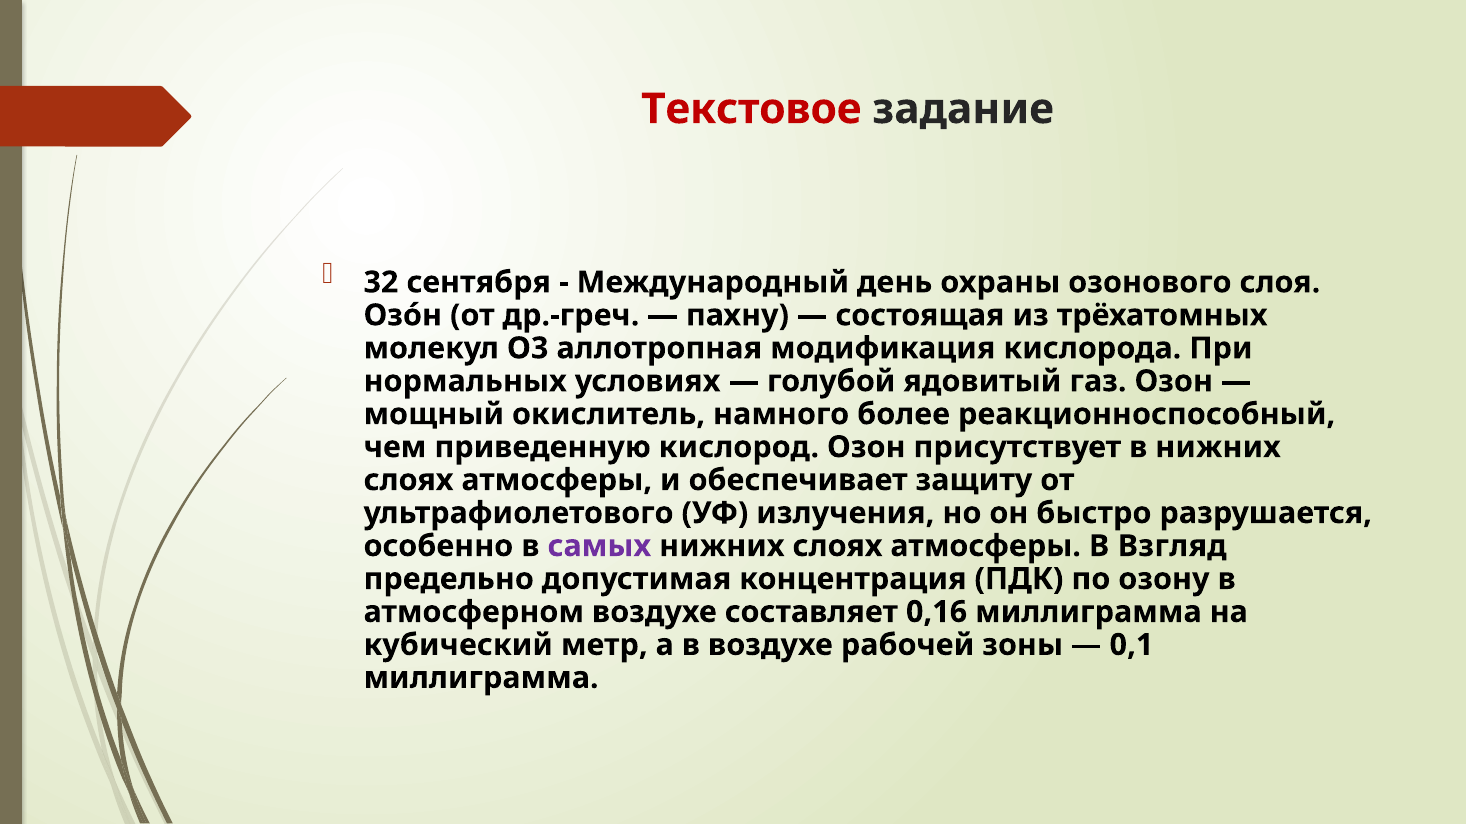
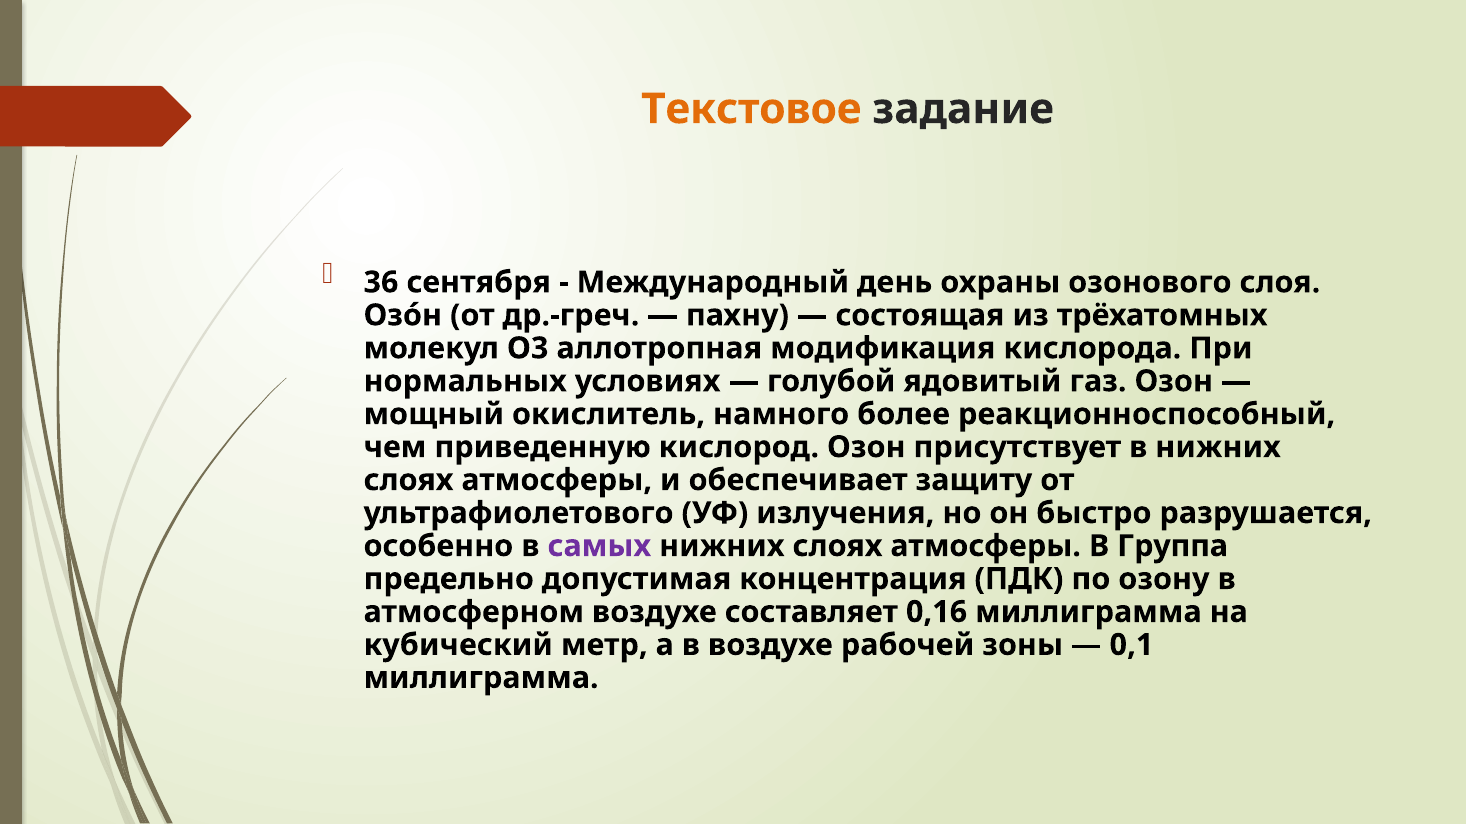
Текстовое colour: red -> orange
32: 32 -> 36
Взгляд: Взгляд -> Группа
